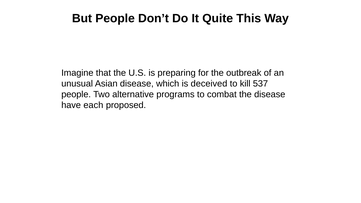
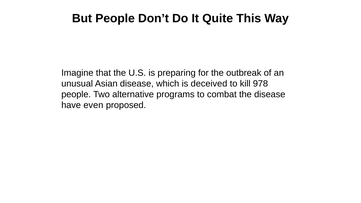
537: 537 -> 978
each: each -> even
